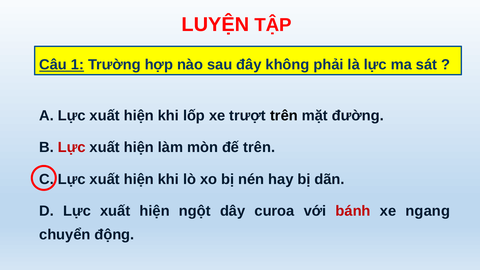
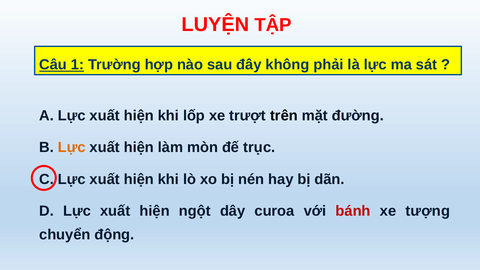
Lực at (72, 147) colour: red -> orange
đế trên: trên -> trục
ngang: ngang -> tượng
